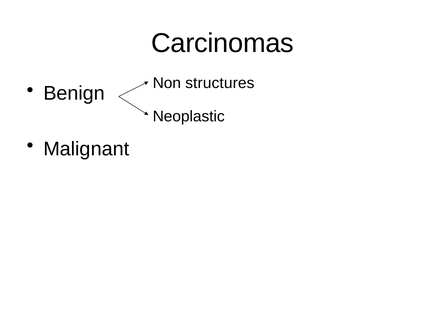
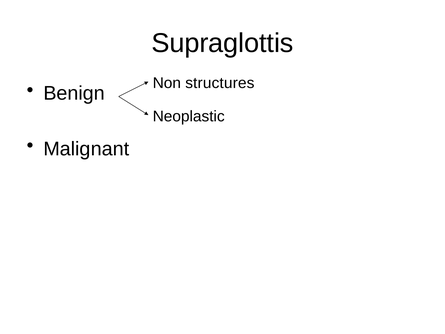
Carcinomas: Carcinomas -> Supraglottis
